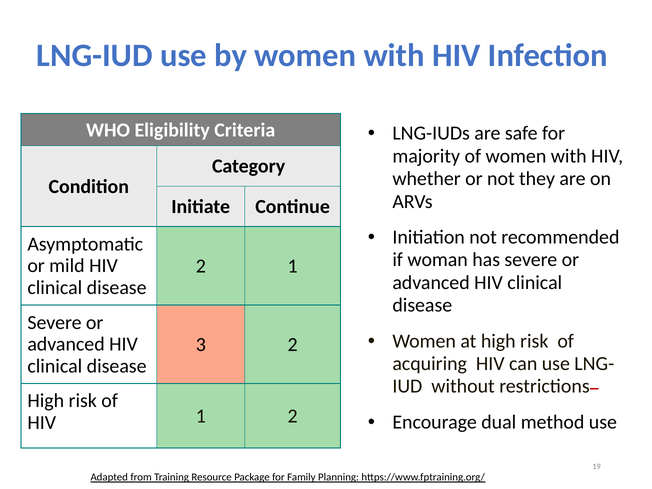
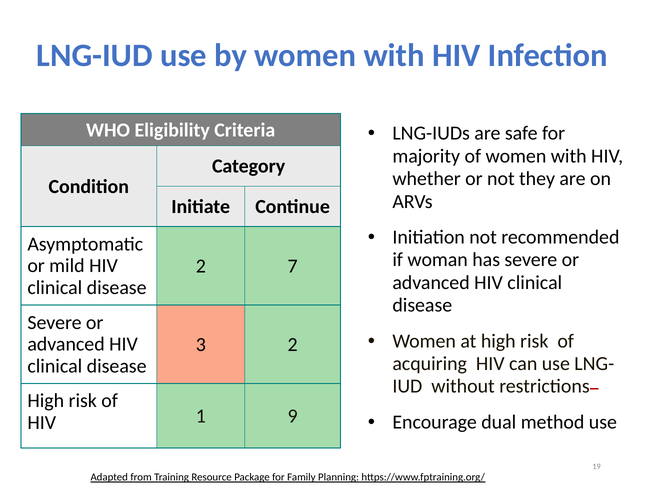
2 1: 1 -> 7
1 2: 2 -> 9
